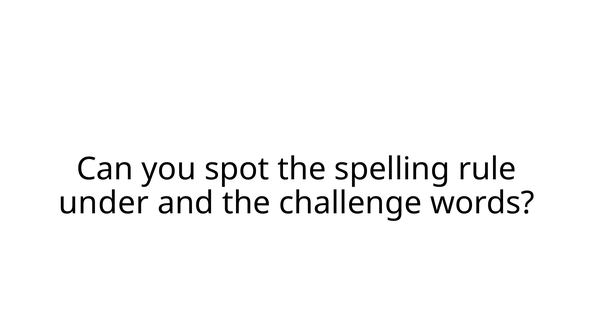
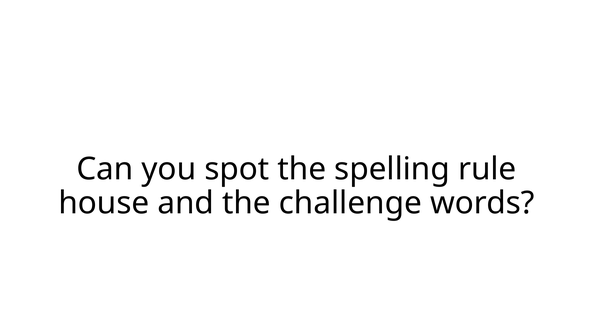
under: under -> house
